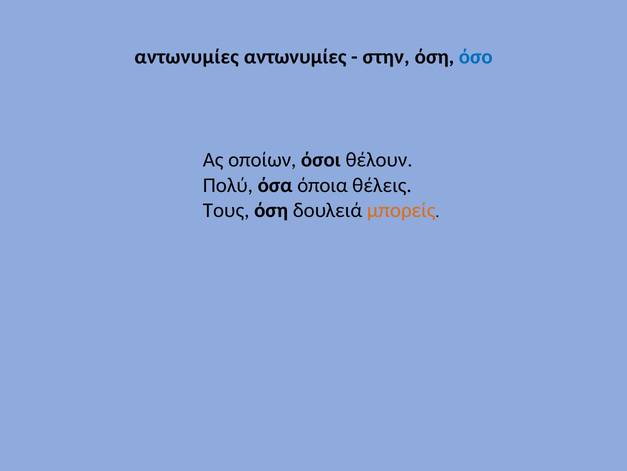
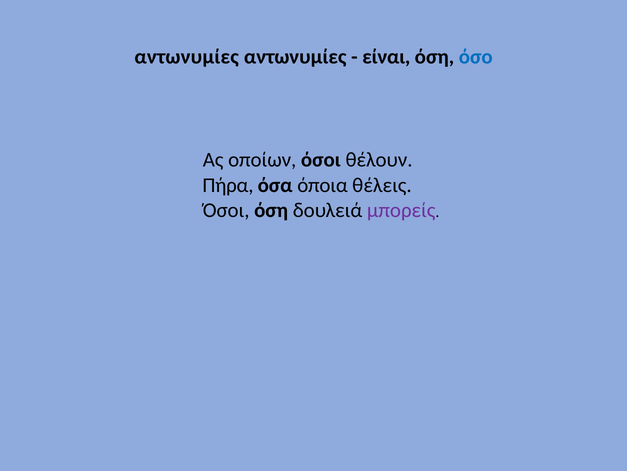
στην: στην -> είναι
Πολύ: Πολύ -> Πήρα
Τους at (226, 210): Τους -> Όσοι
μπορείς colour: orange -> purple
